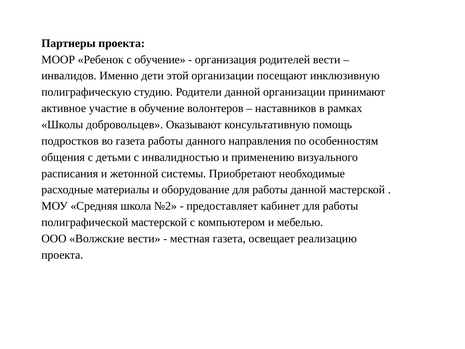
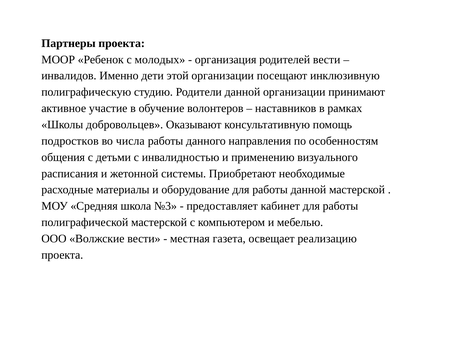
с обучение: обучение -> молодых
во газета: газета -> числа
№2: №2 -> №3
